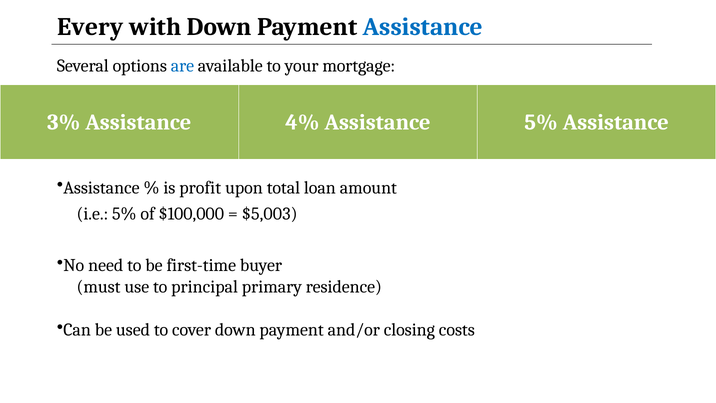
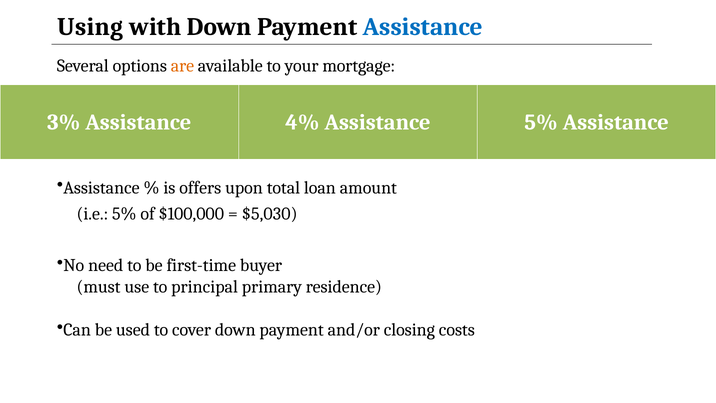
Every: Every -> Using
are colour: blue -> orange
profit: profit -> offers
$5,003: $5,003 -> $5,030
